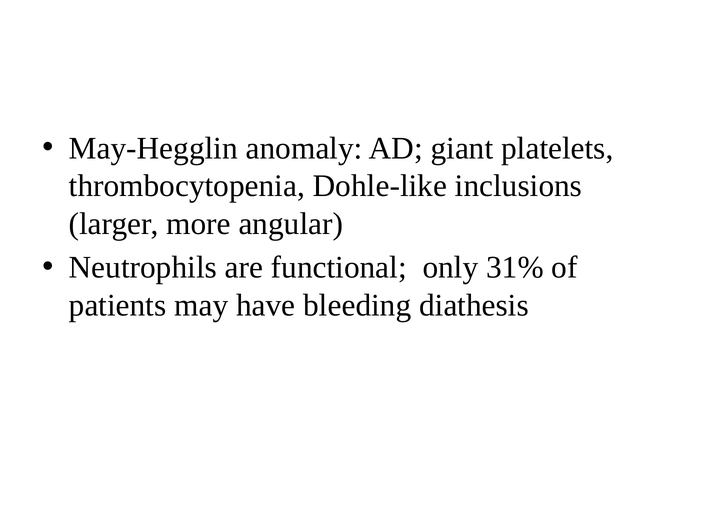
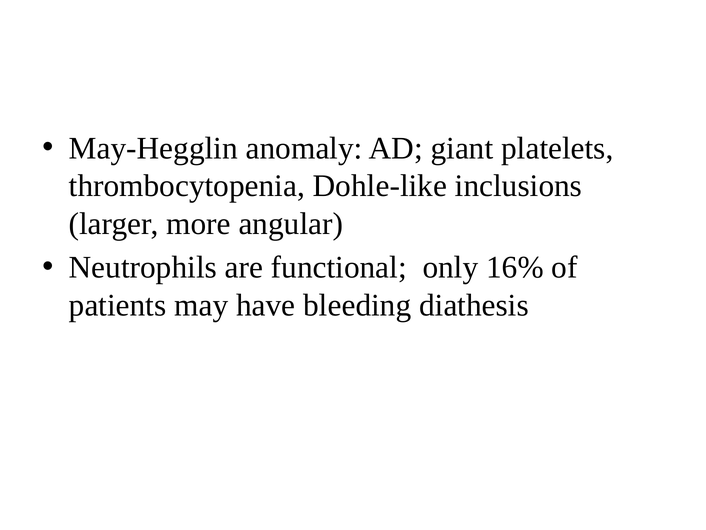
31%: 31% -> 16%
